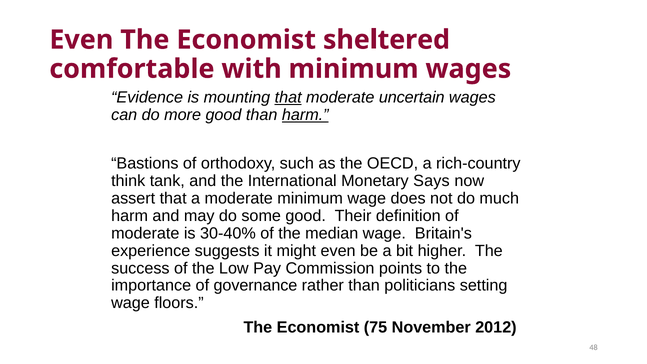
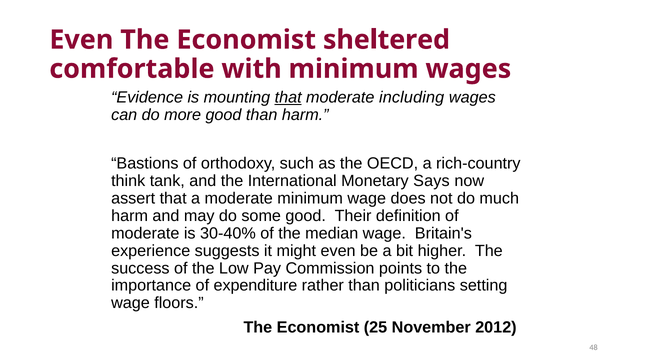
uncertain: uncertain -> including
harm at (305, 115) underline: present -> none
governance: governance -> expenditure
75: 75 -> 25
